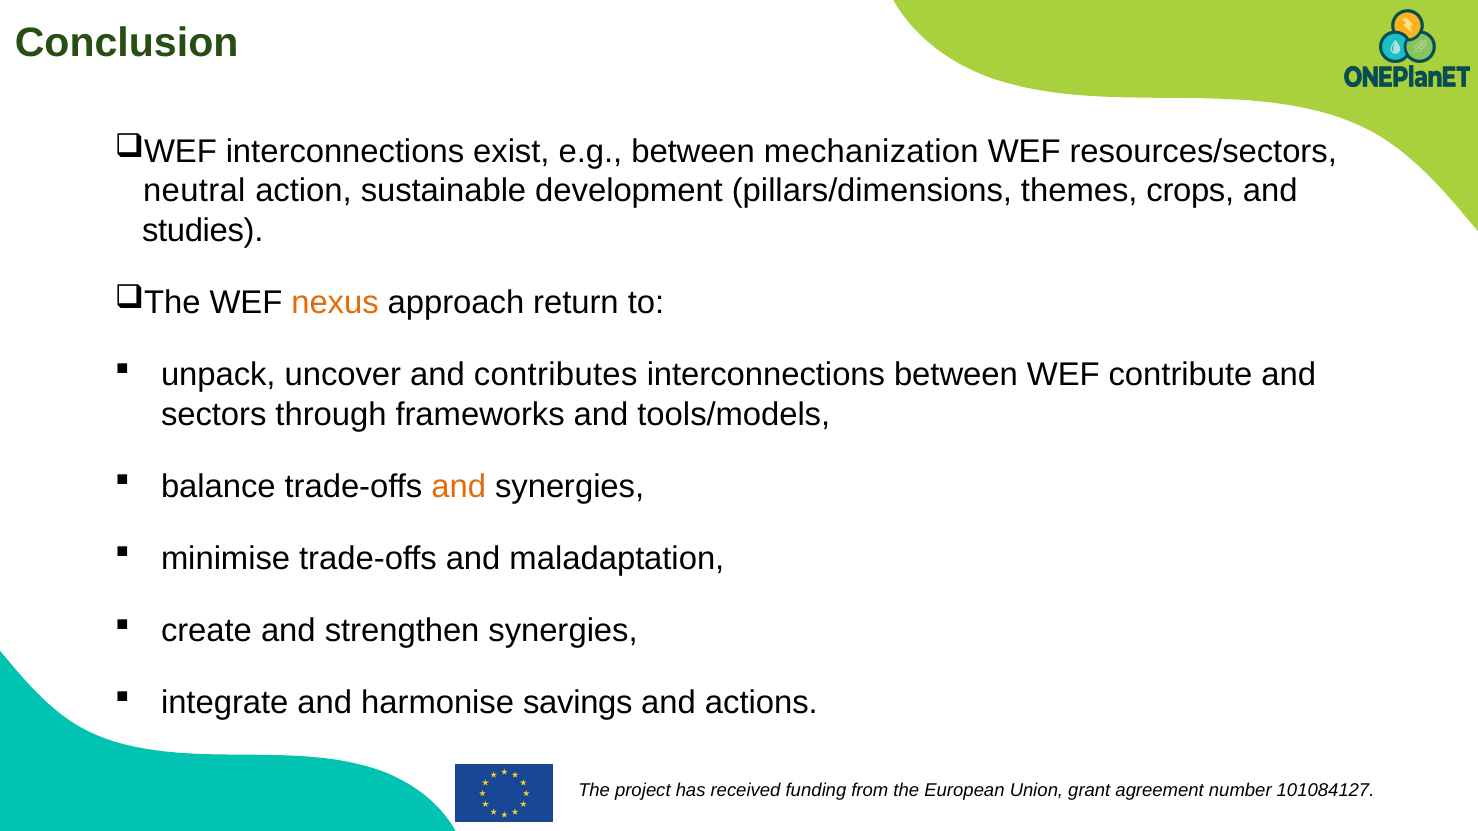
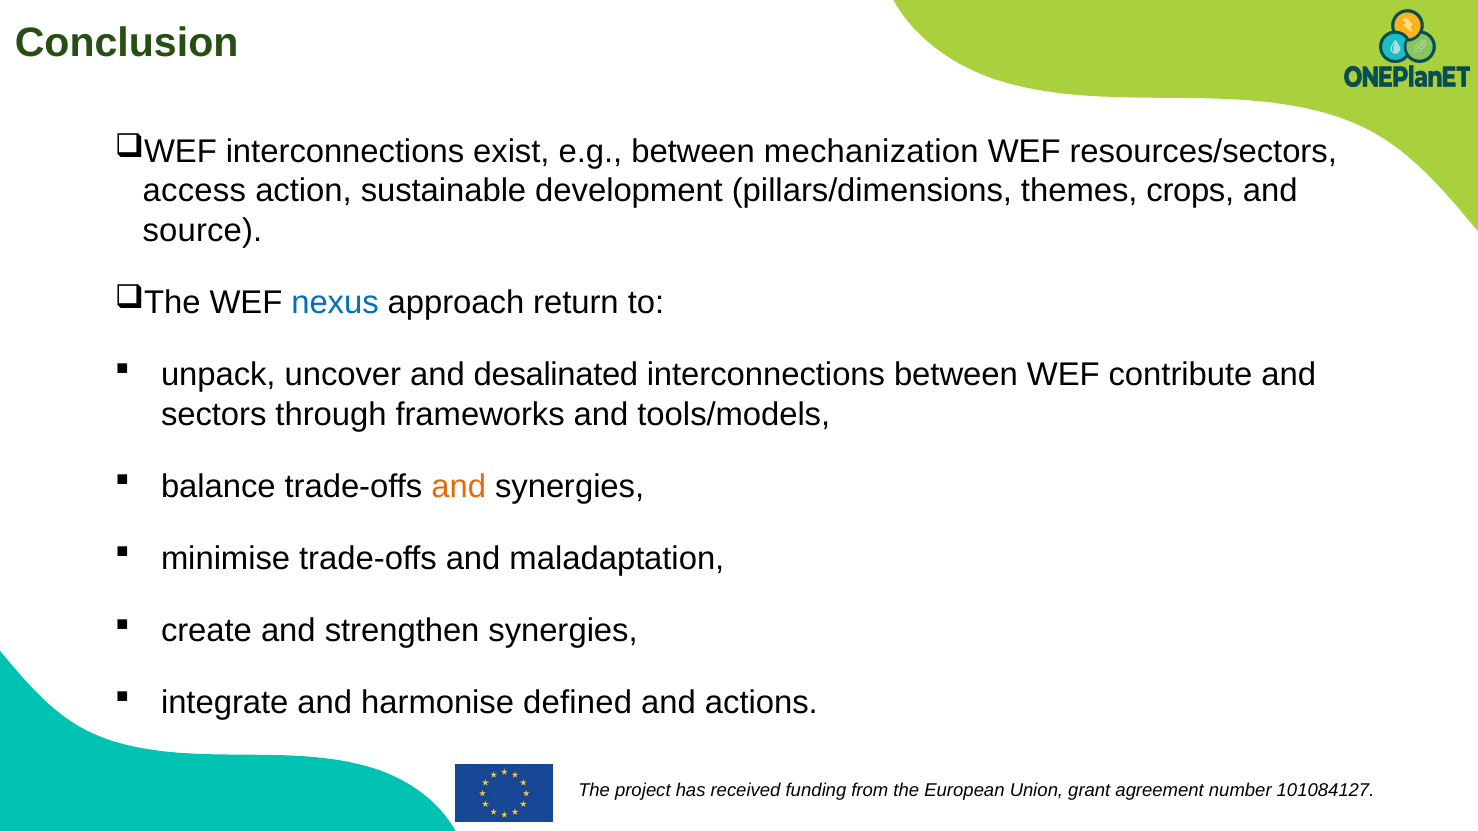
neutral: neutral -> access
studies: studies -> source
nexus colour: orange -> blue
contributes: contributes -> desalinated
savings: savings -> defined
